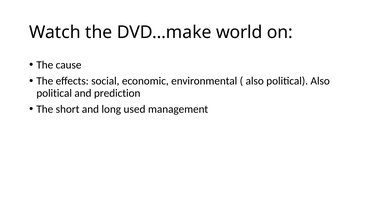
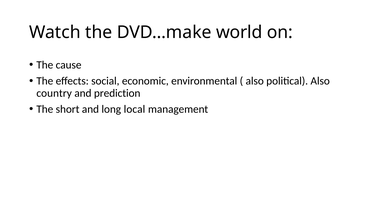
political at (54, 93): political -> country
used: used -> local
